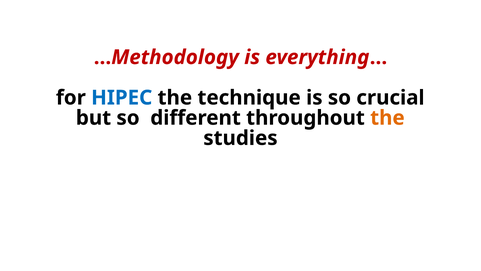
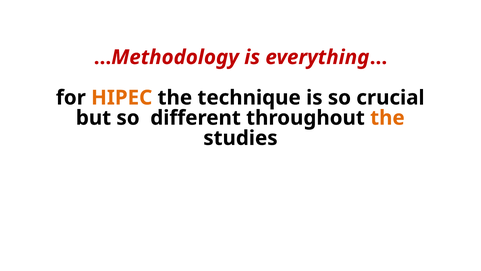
HIPEC colour: blue -> orange
